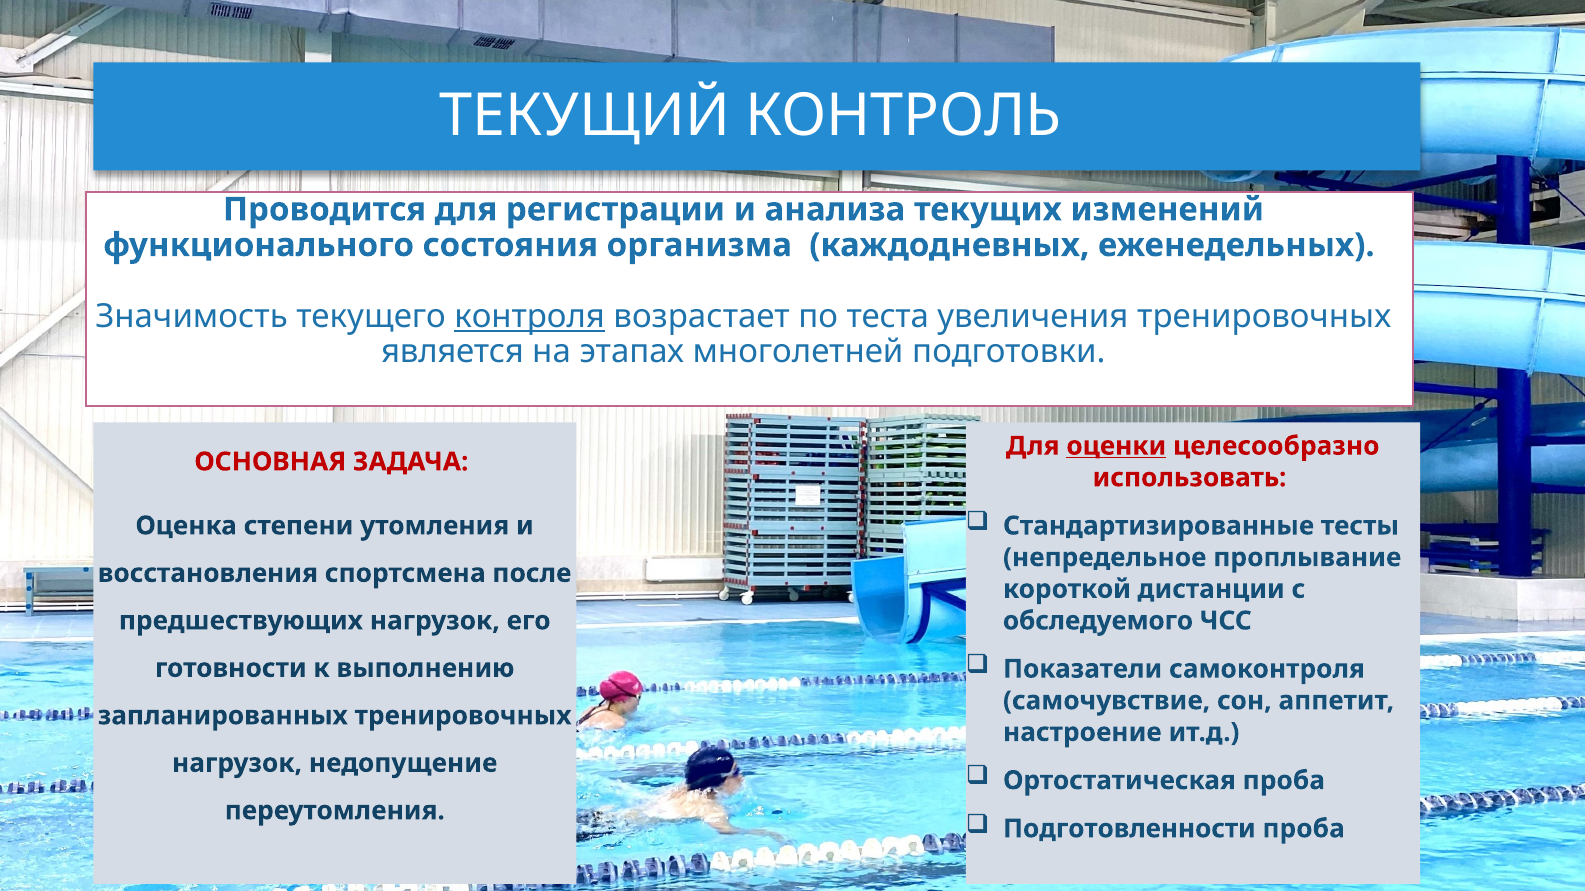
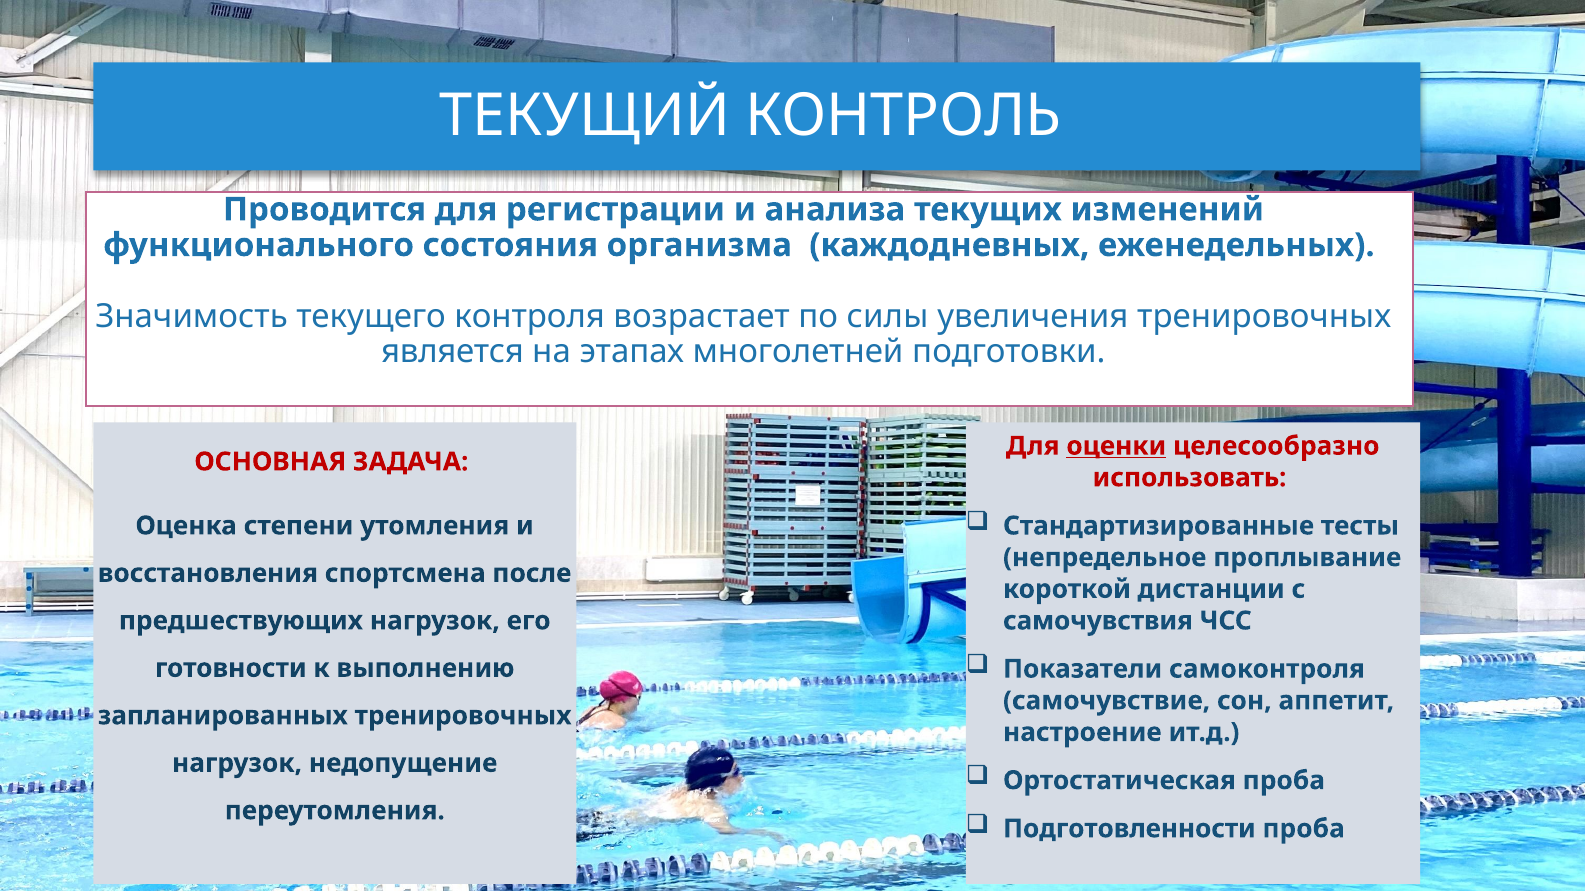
контроля underline: present -> none
теста: теста -> силы
обследуемого: обследуемого -> самочувствия
